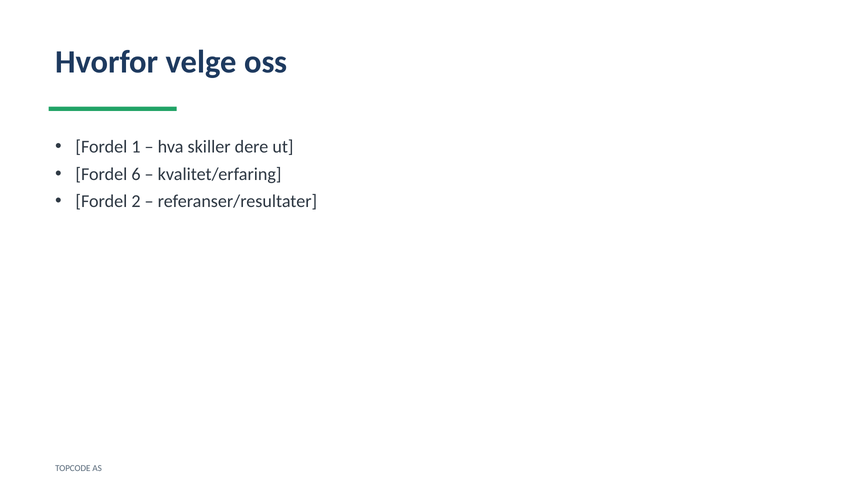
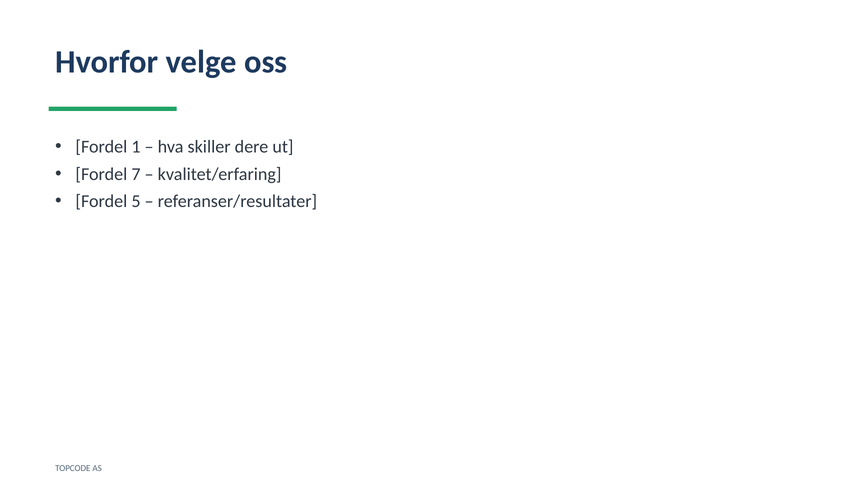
6: 6 -> 7
2: 2 -> 5
